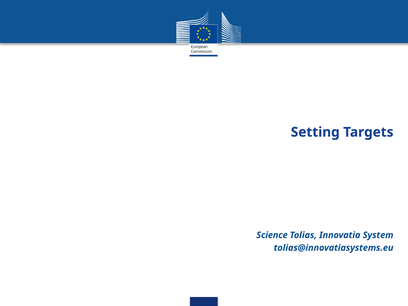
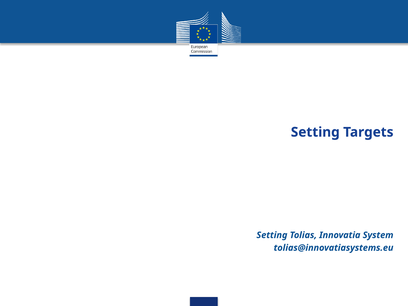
Science at (272, 235): Science -> Setting
